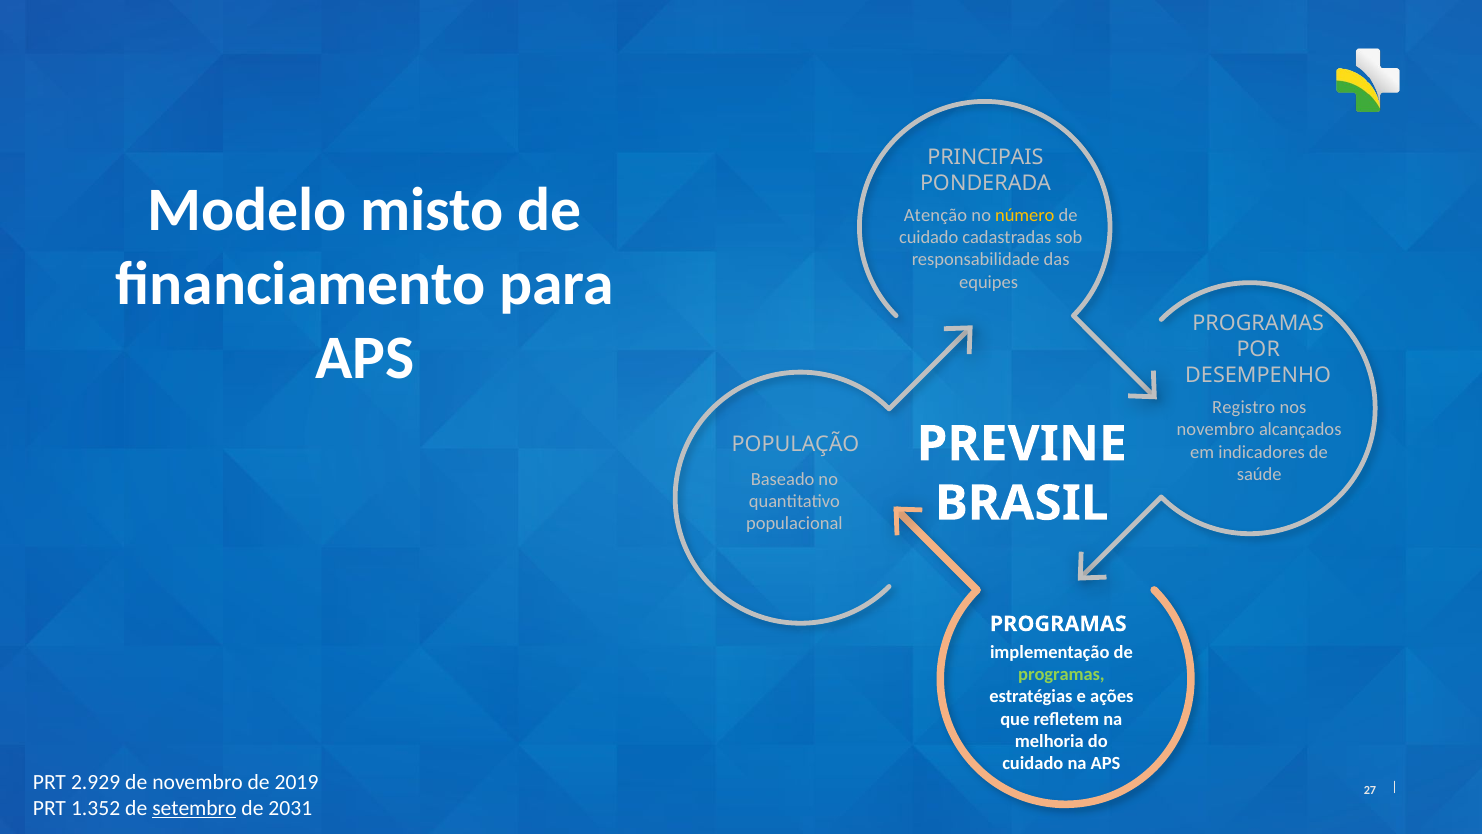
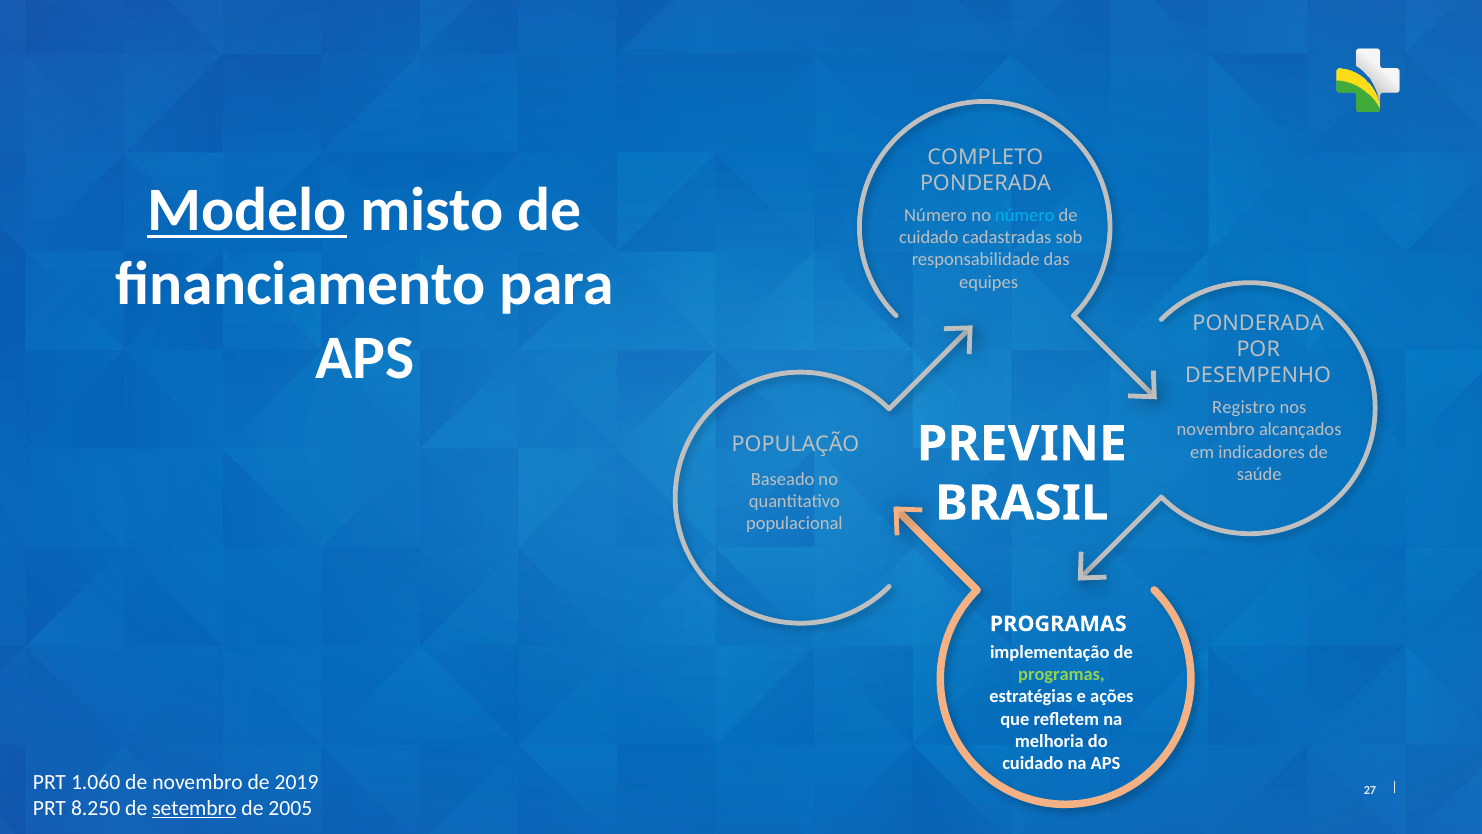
PRINCIPAIS: PRINCIPAIS -> COMPLETO
Modelo underline: none -> present
Atenção at (935, 215): Atenção -> Número
número at (1025, 215) colour: yellow -> light blue
PROGRAMAS at (1258, 324): PROGRAMAS -> PONDERADA
2.929: 2.929 -> 1.060
1.352: 1.352 -> 8.250
2031: 2031 -> 2005
